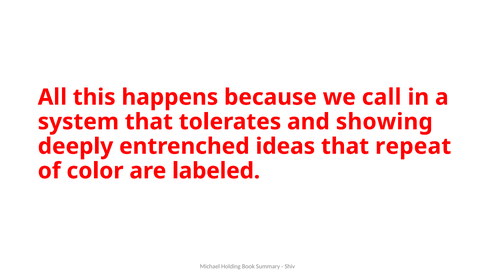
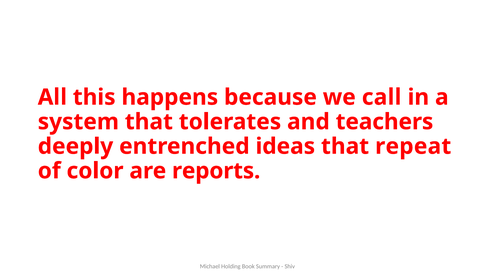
showing: showing -> teachers
labeled: labeled -> reports
